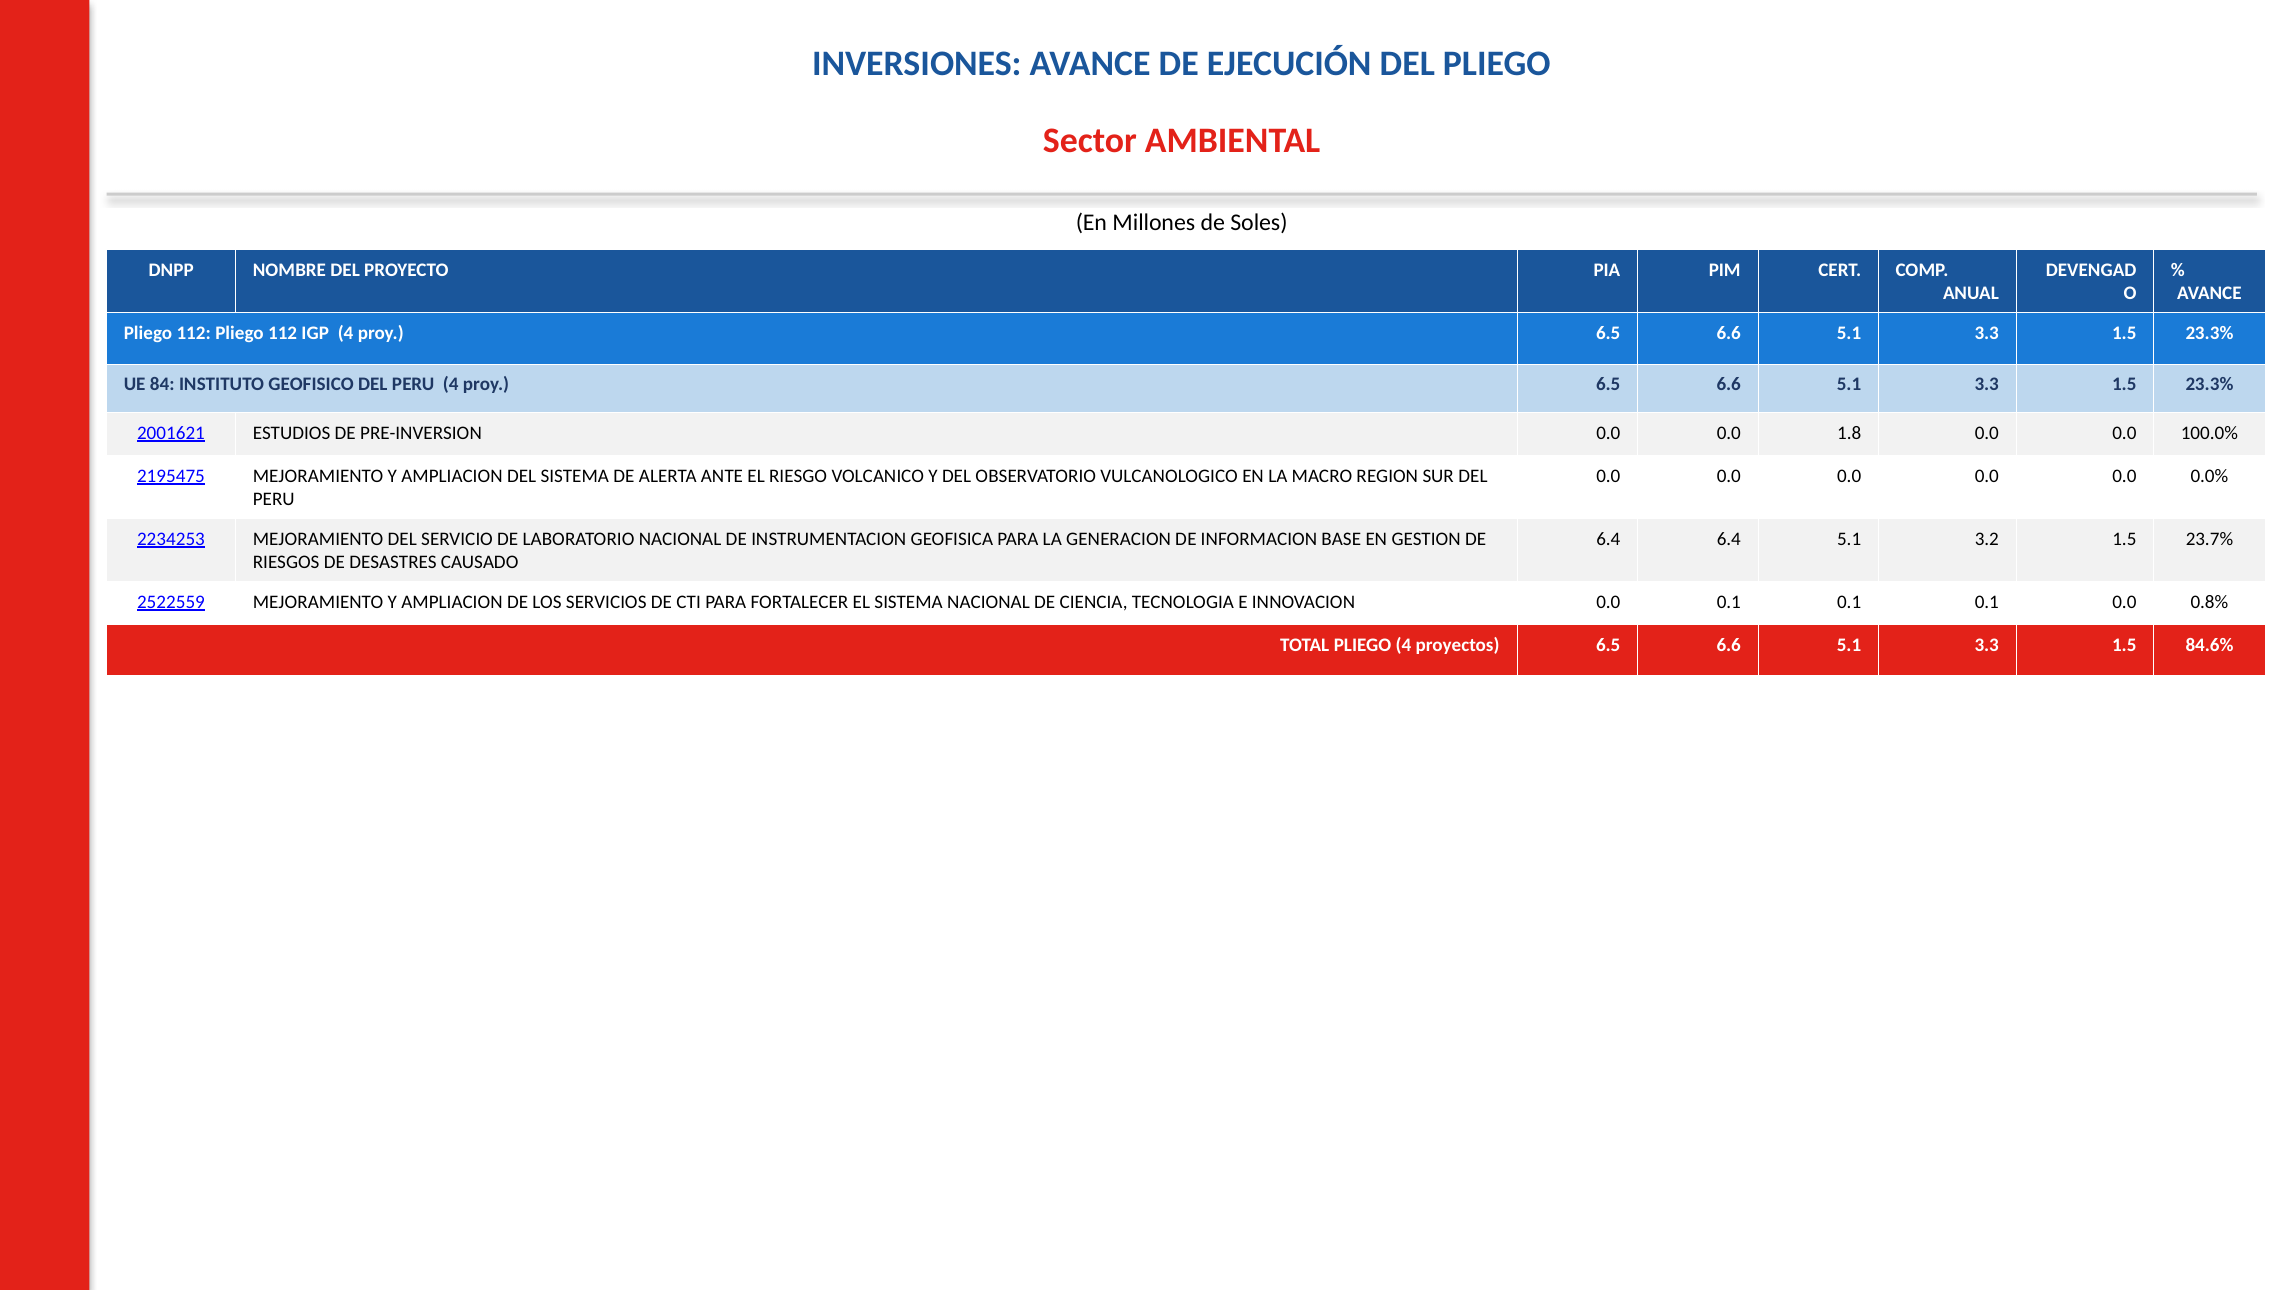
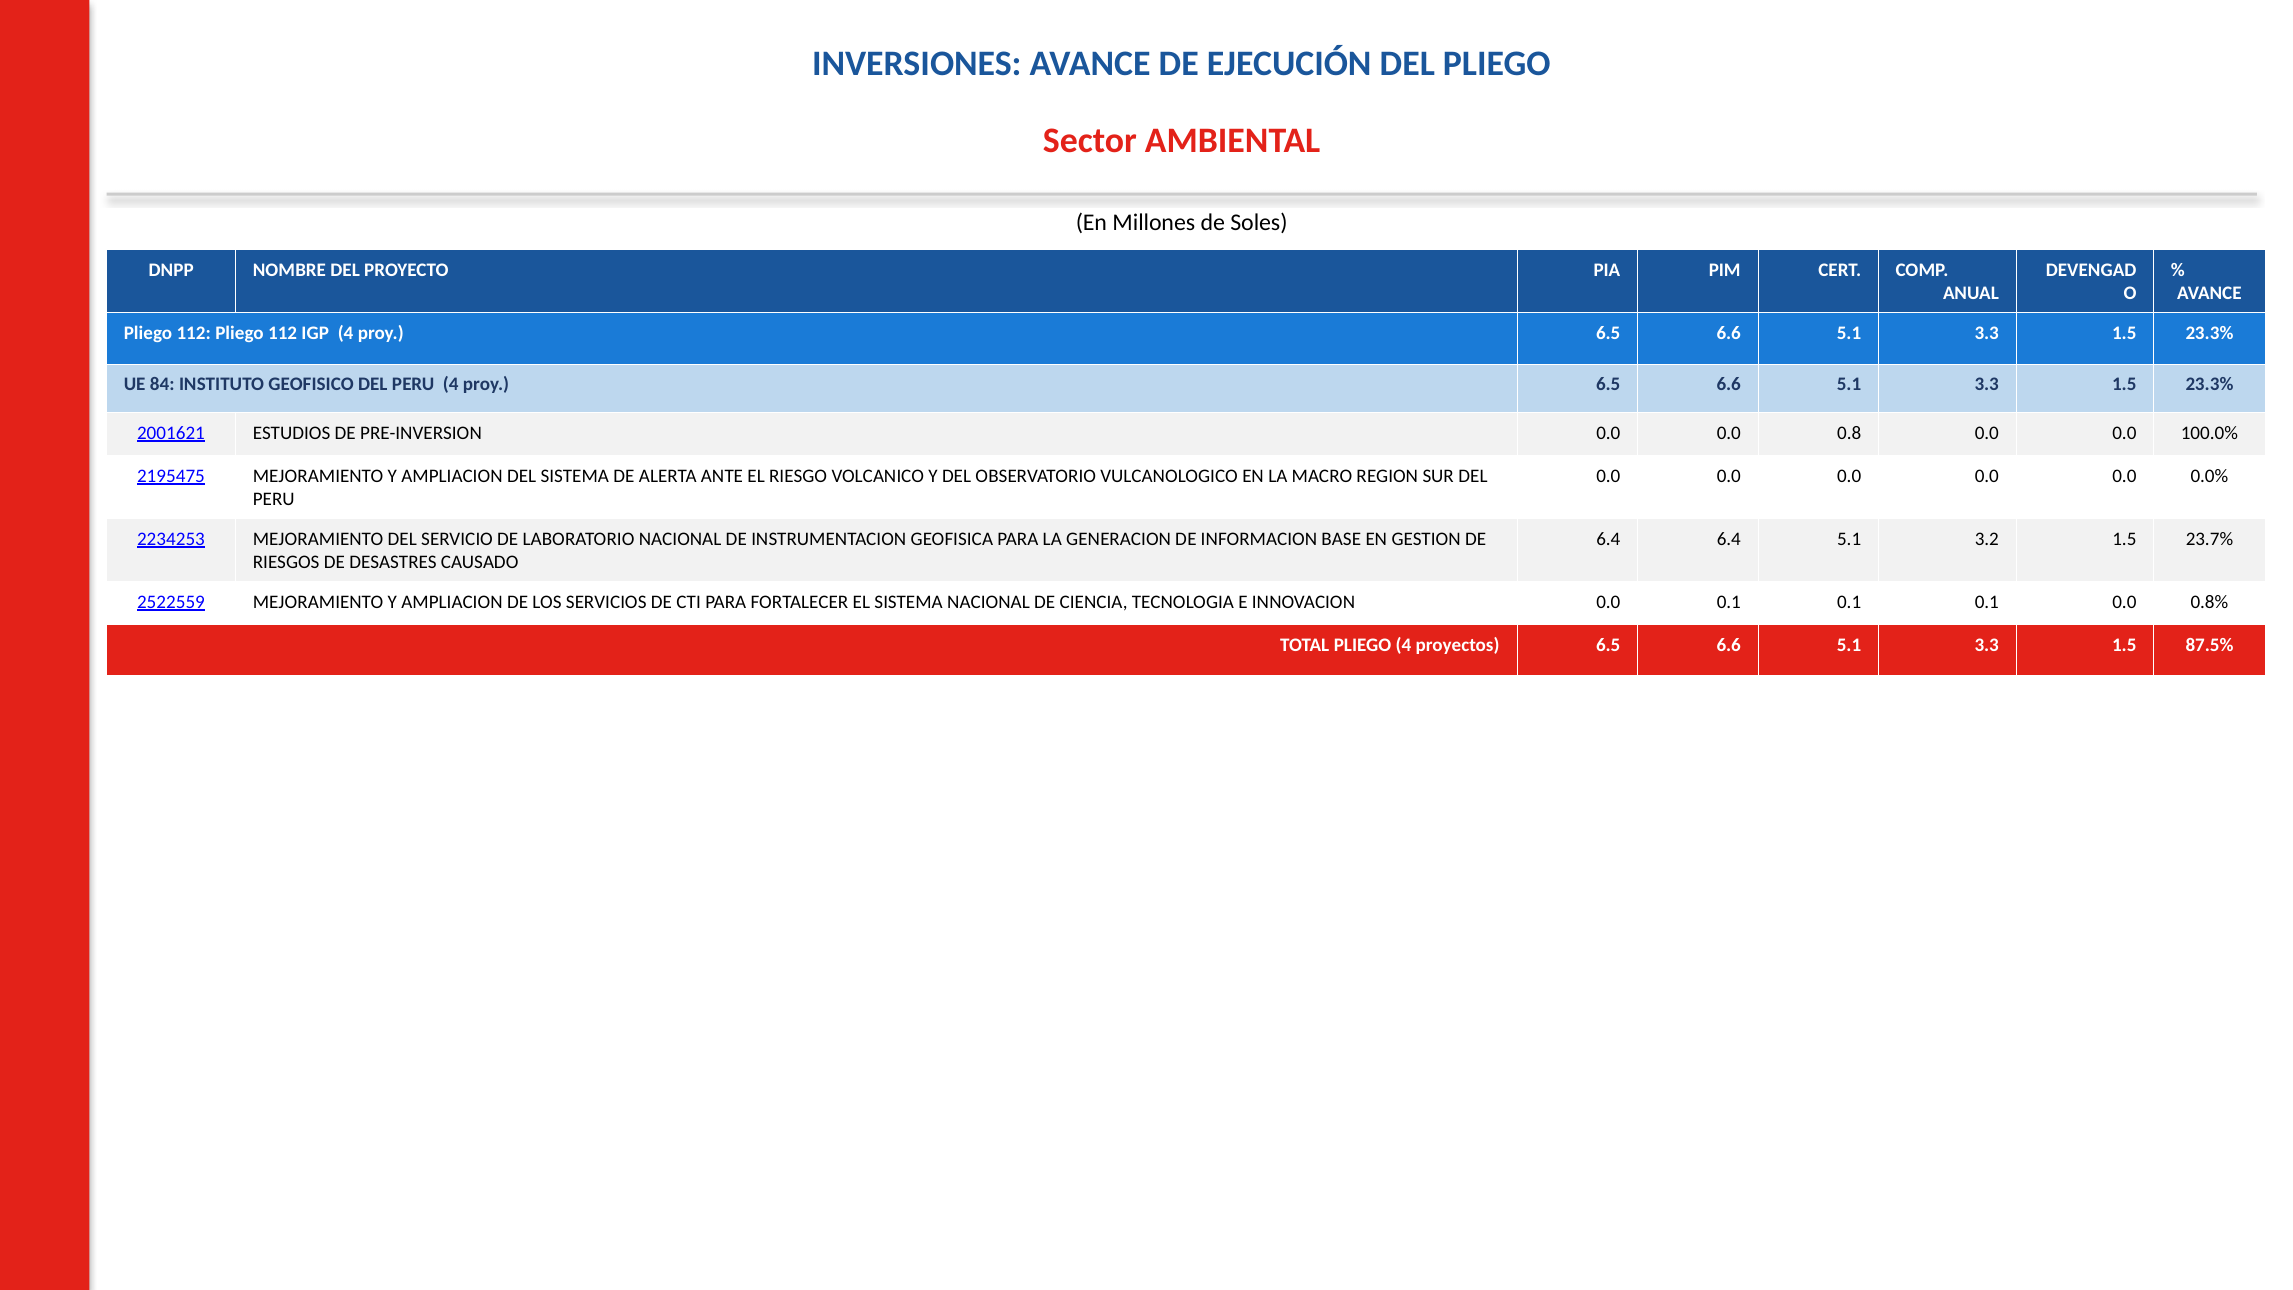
1.8: 1.8 -> 0.8
84.6%: 84.6% -> 87.5%
